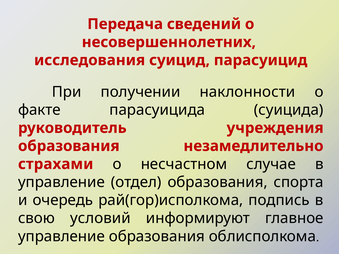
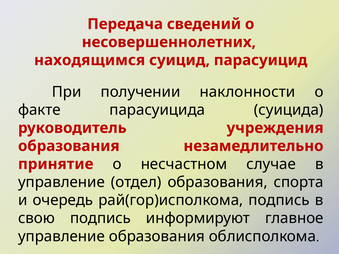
исследования: исследования -> находящимся
страхами: страхами -> принятие
свою условий: условий -> подпись
